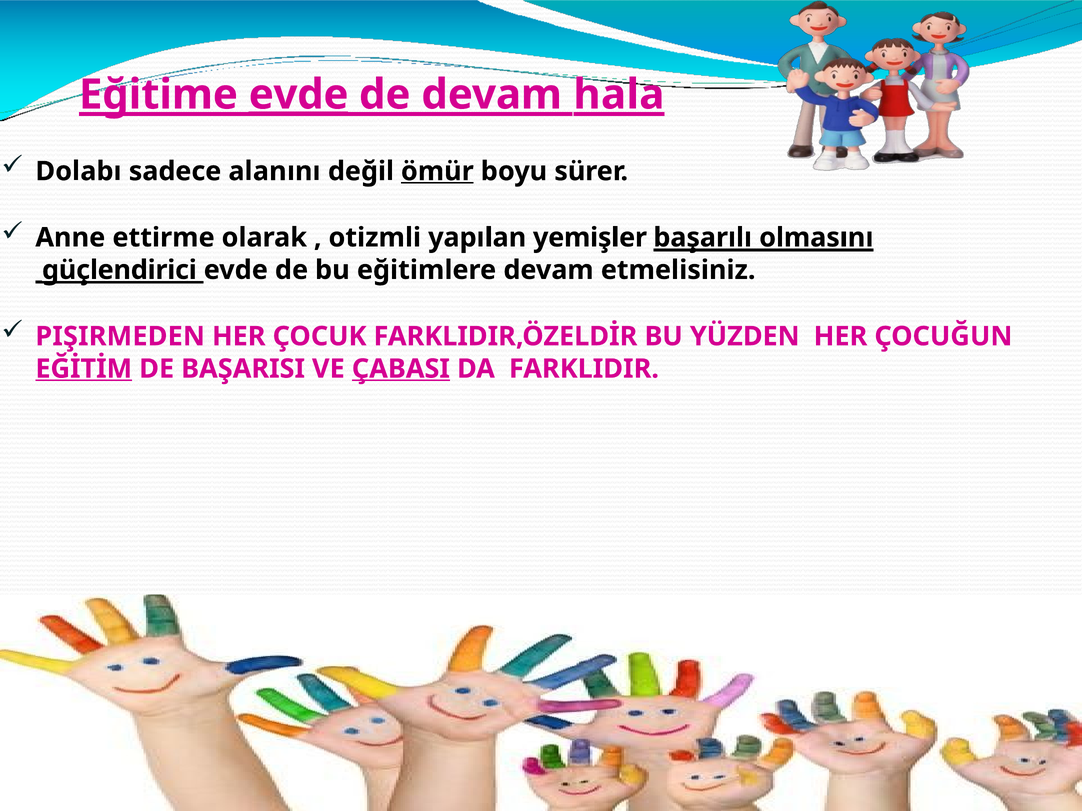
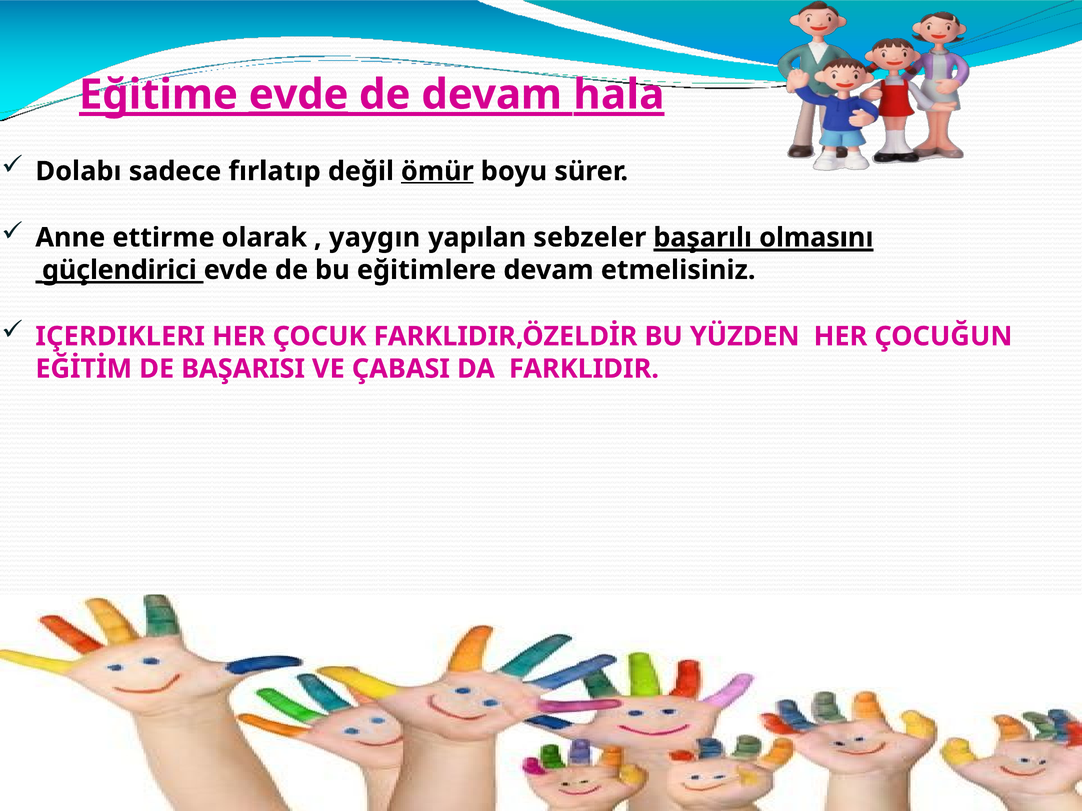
alanını: alanını -> fırlatıp
otizmli: otizmli -> yaygın
yemişler: yemişler -> sebzeler
PIŞIRMEDEN: PIŞIRMEDEN -> IÇERDIKLERI
EĞİTİM underline: present -> none
ÇABASI underline: present -> none
